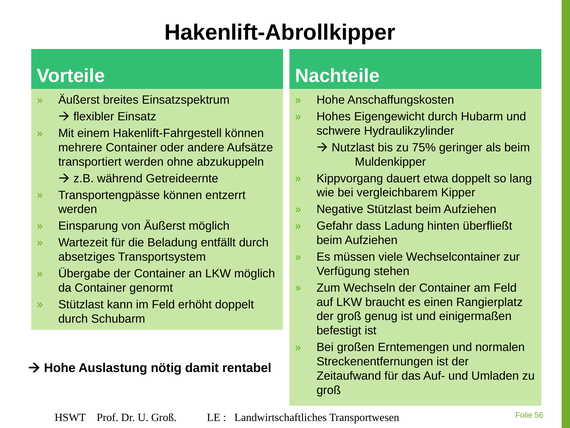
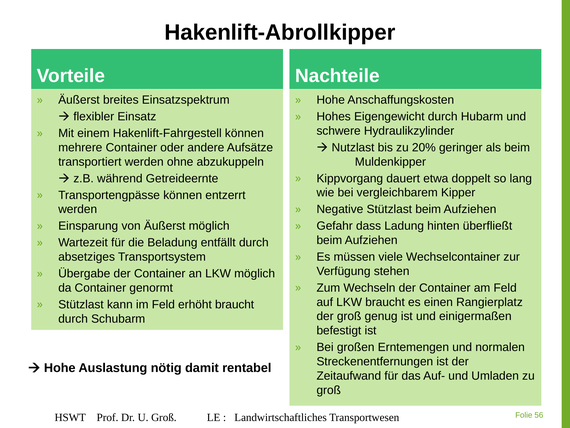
75%: 75% -> 20%
erhöht doppelt: doppelt -> braucht
